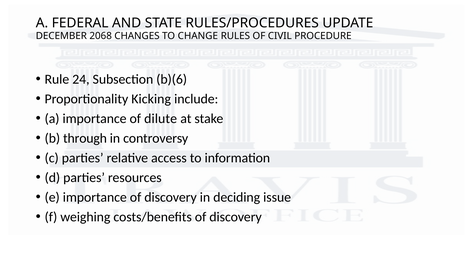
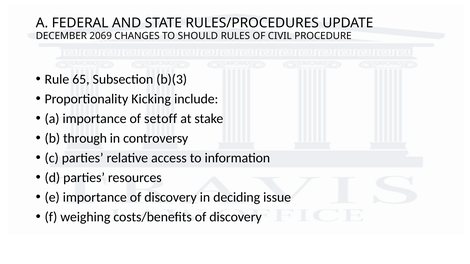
2068: 2068 -> 2069
CHANGE: CHANGE -> SHOULD
24: 24 -> 65
b)(6: b)(6 -> b)(3
dilute: dilute -> setoff
